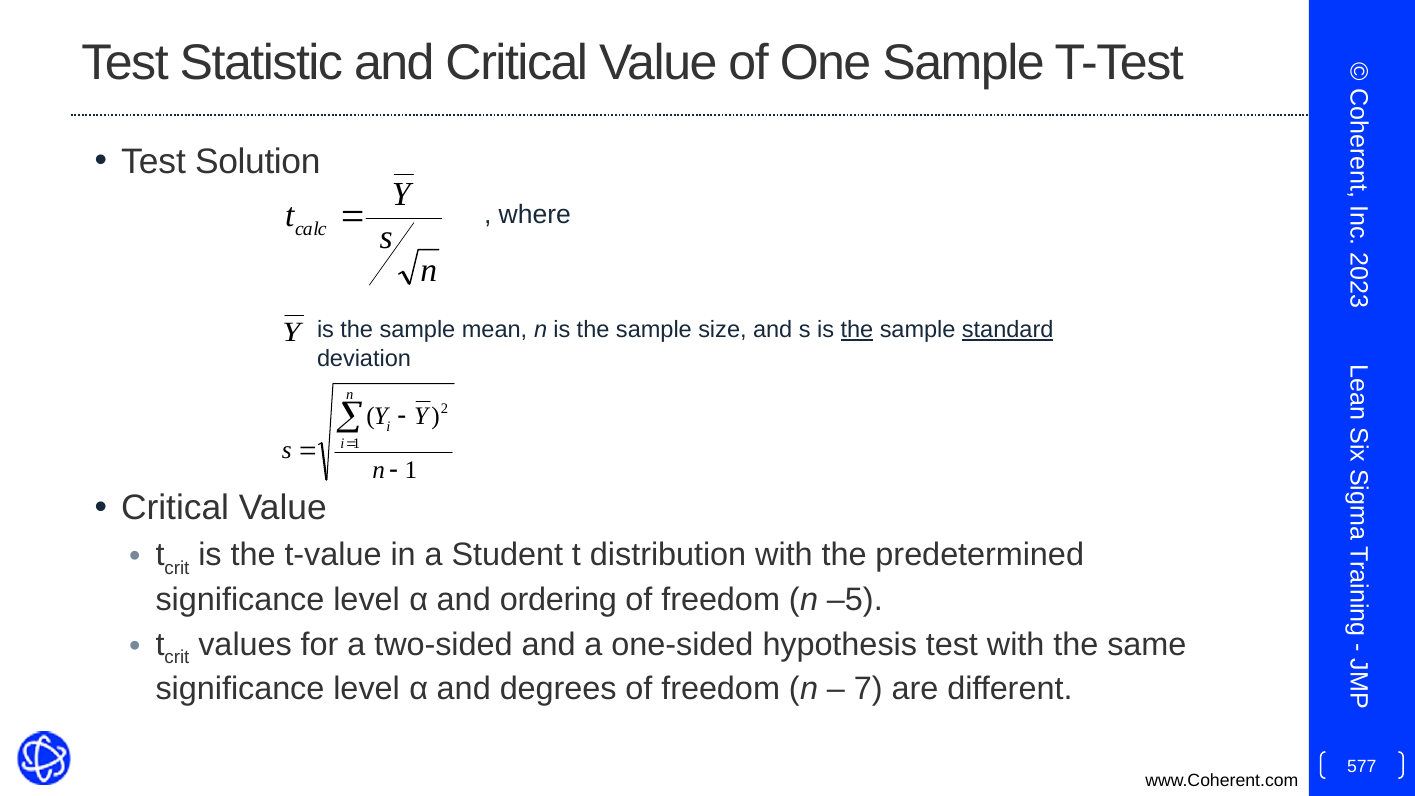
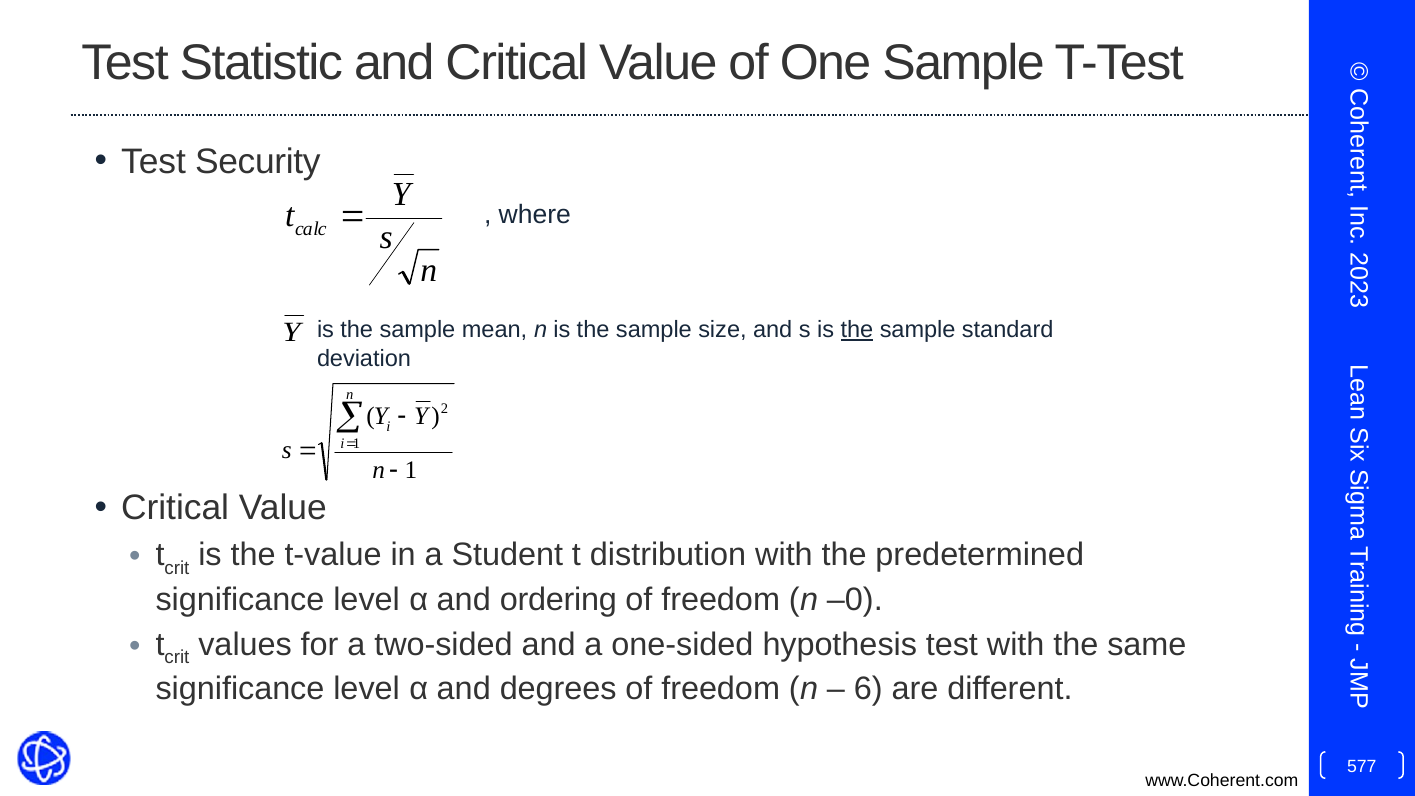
Solution: Solution -> Security
standard underline: present -> none
–5: –5 -> –0
7: 7 -> 6
